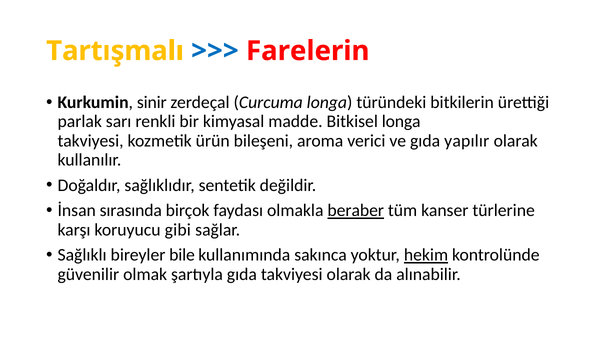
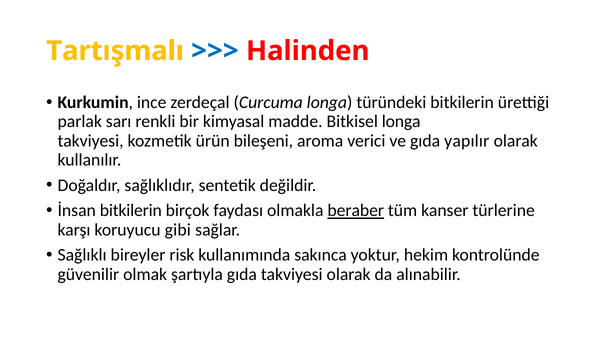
Farelerin: Farelerin -> Halinden
sinir: sinir -> ince
İnsan sırasında: sırasında -> bitkilerin
bile: bile -> risk
hekim underline: present -> none
